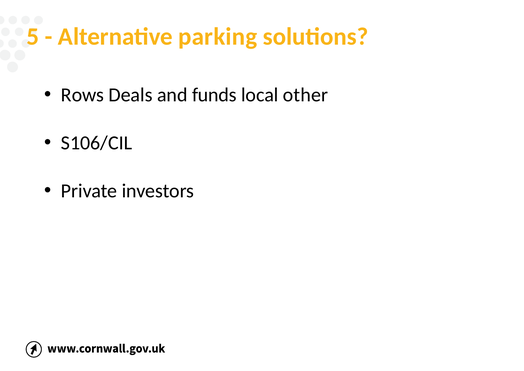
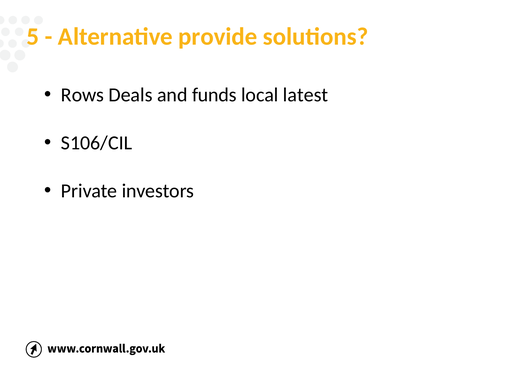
parking: parking -> provide
other: other -> latest
